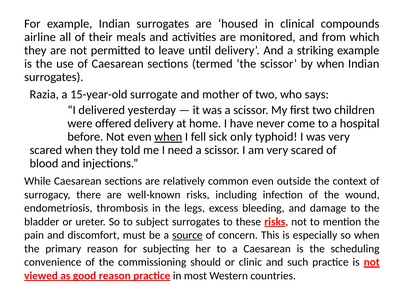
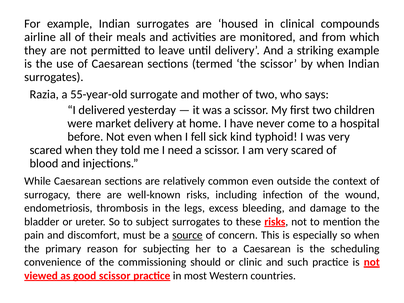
15-year-old: 15-year-old -> 55-year-old
offered: offered -> market
when at (168, 137) underline: present -> none
only: only -> kind
good reason: reason -> scissor
